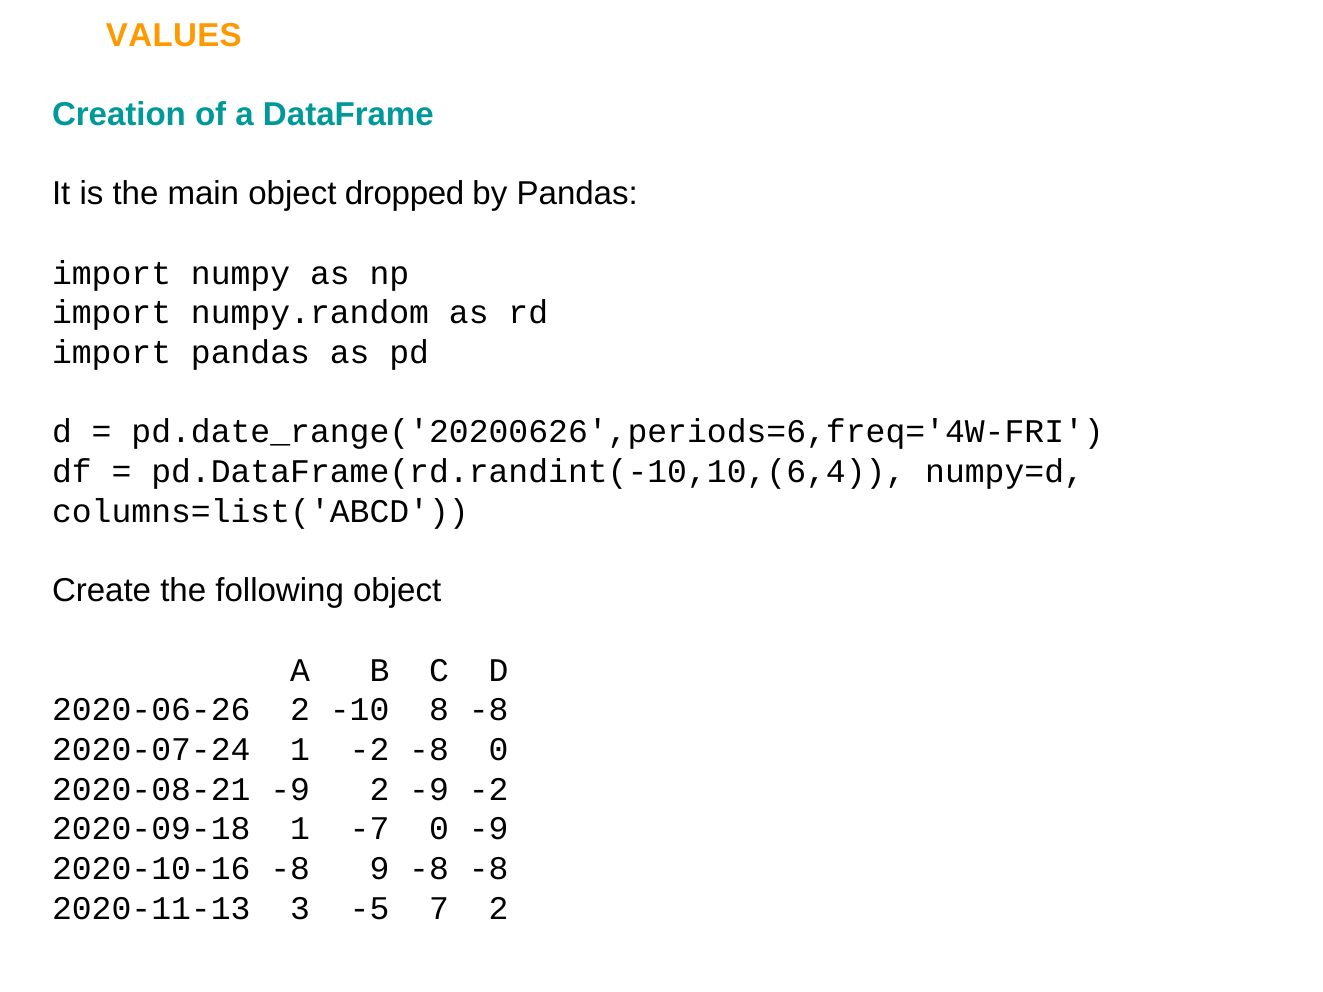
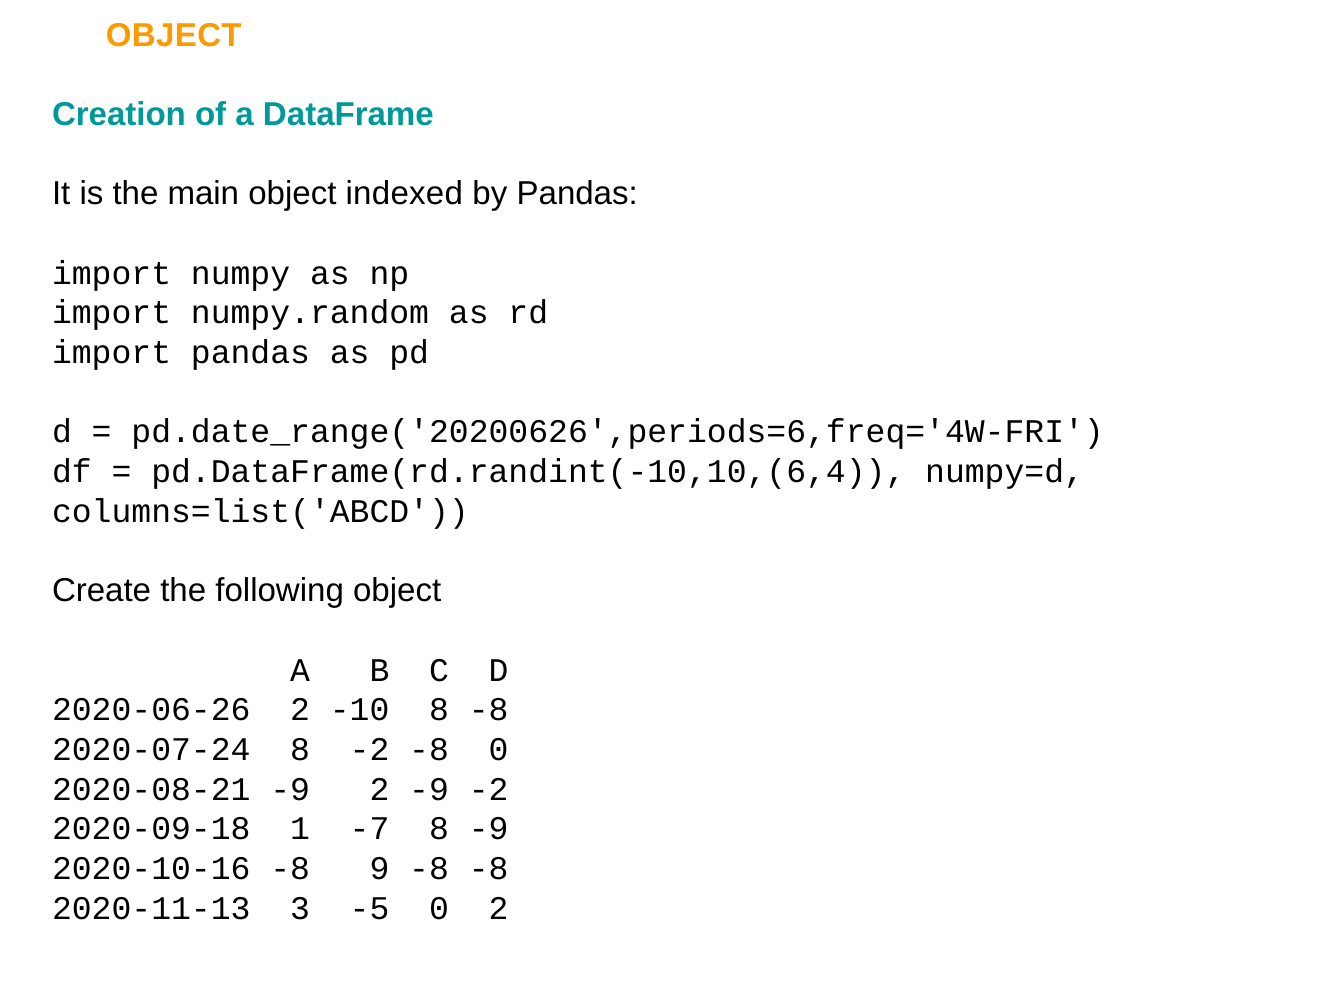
VALUES at (174, 35): VALUES -> OBJECT
dropped: dropped -> indexed
2020-07-24 1: 1 -> 8
-7 0: 0 -> 8
-5 7: 7 -> 0
